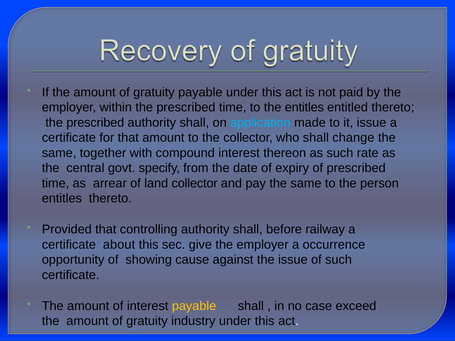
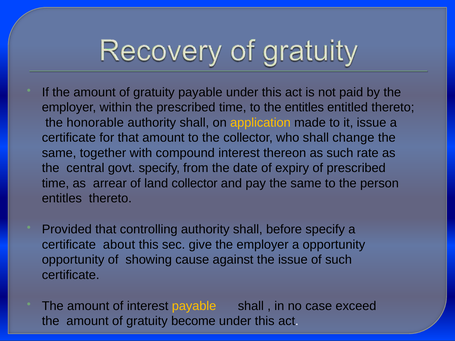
prescribed at (95, 123): prescribed -> honorable
application colour: light blue -> yellow
before railway: railway -> specify
a occurrence: occurrence -> opportunity
industry: industry -> become
